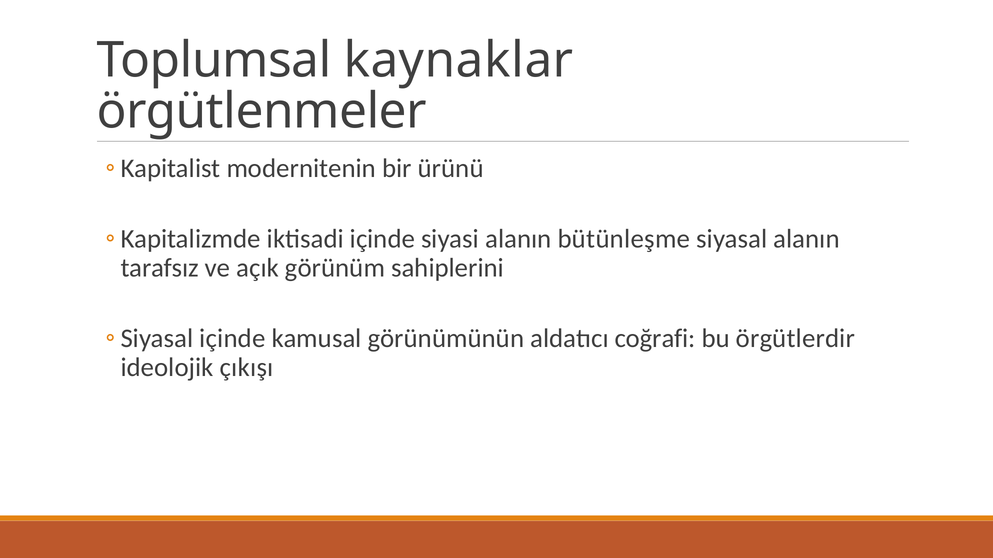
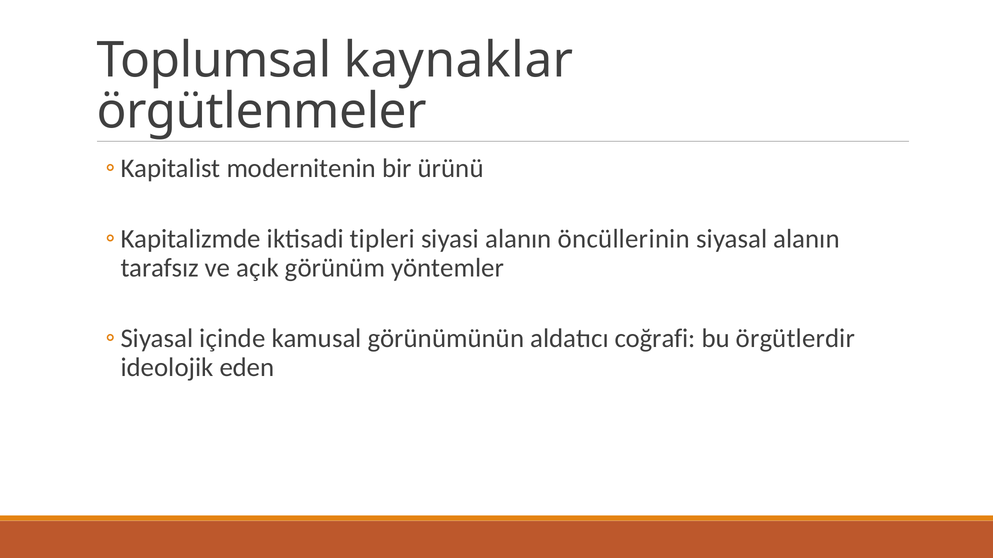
iktisadi içinde: içinde -> tipleri
bütünleşme: bütünleşme -> öncüllerinin
sahiplerini: sahiplerini -> yöntemler
çıkışı: çıkışı -> eden
